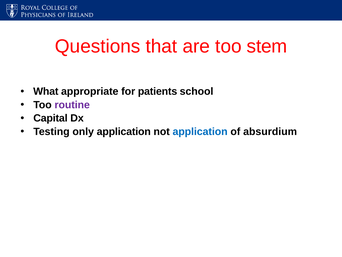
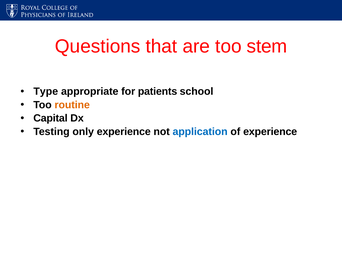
What: What -> Type
routine colour: purple -> orange
only application: application -> experience
of absurdium: absurdium -> experience
